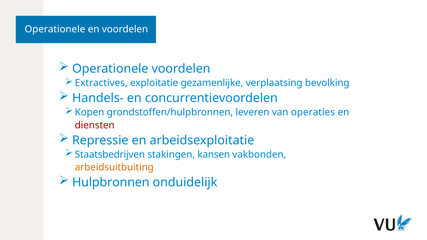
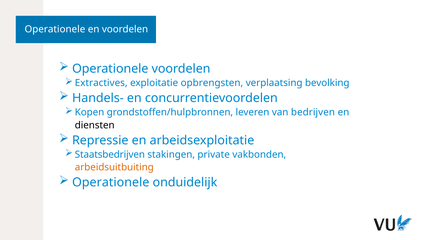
gezamenlijke: gezamenlijke -> opbrengsten
operaties: operaties -> bedrijven
diensten colour: red -> black
kansen: kansen -> private
Hulpbronnen at (111, 183): Hulpbronnen -> Operationele
